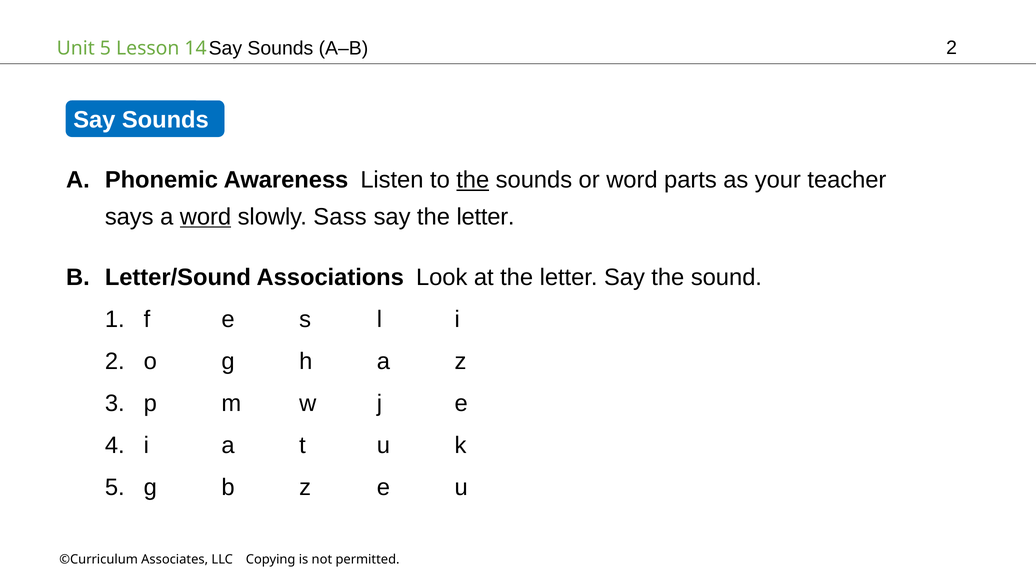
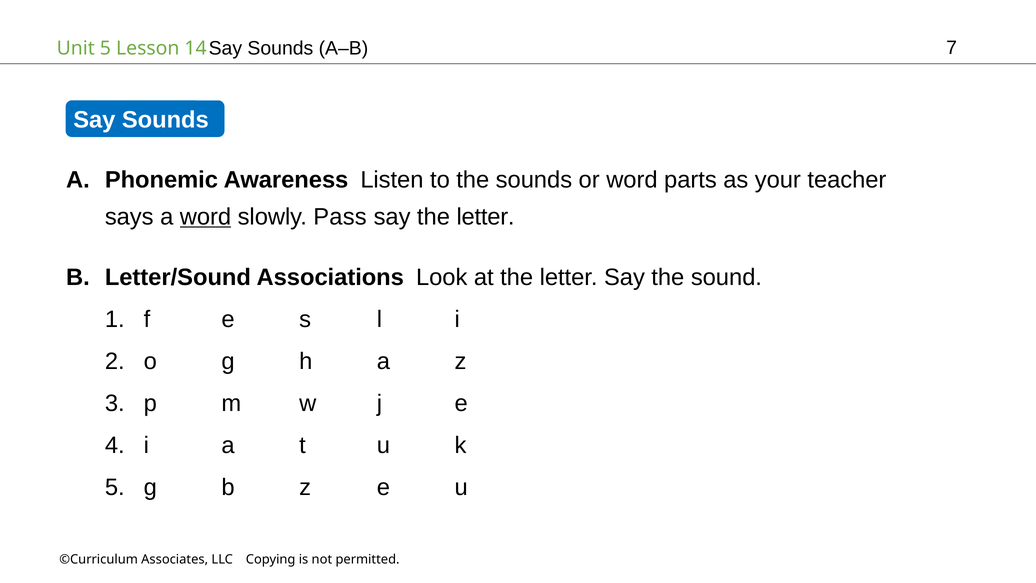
2 at (952, 48): 2 -> 7
the at (473, 180) underline: present -> none
Sass: Sass -> Pass
